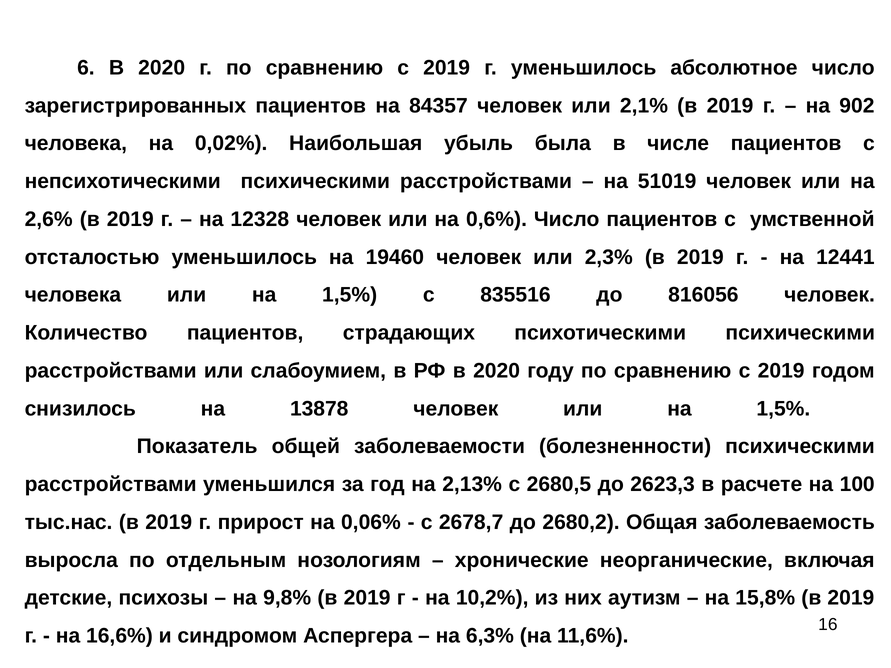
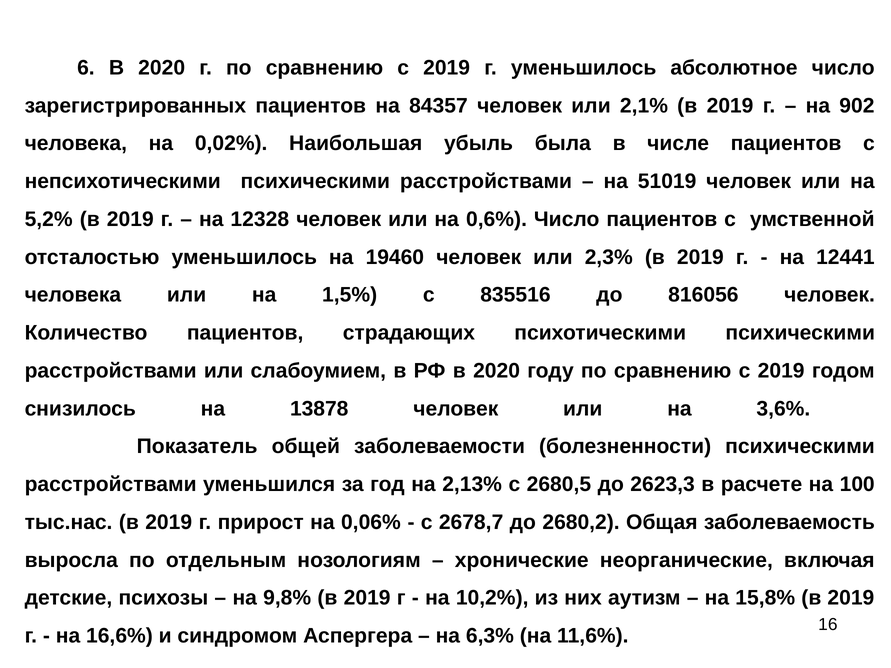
2,6%: 2,6% -> 5,2%
человек или на 1,5%: 1,5% -> 3,6%
